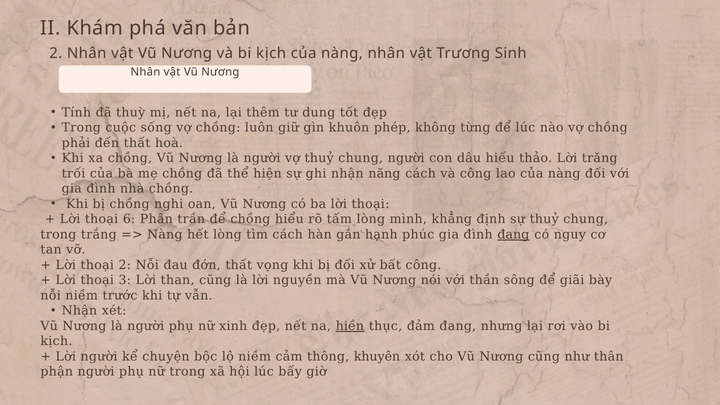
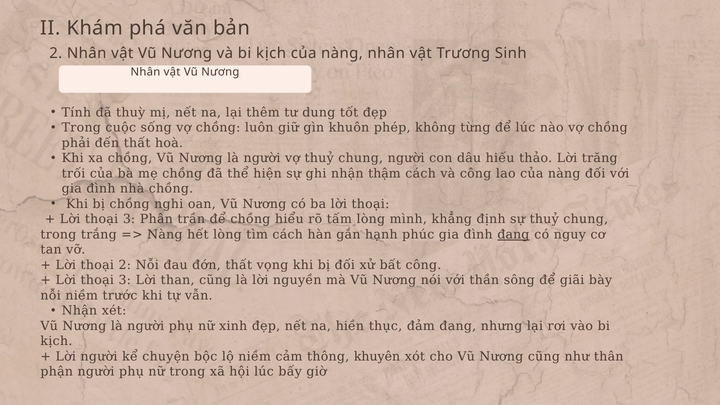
năng: năng -> thậm
6 at (129, 219): 6 -> 3
hiền underline: present -> none
